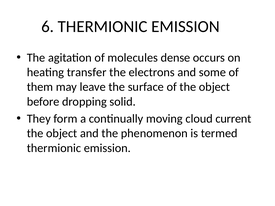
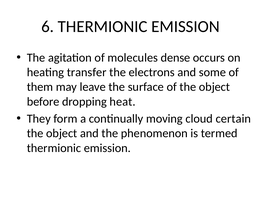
solid: solid -> heat
current: current -> certain
